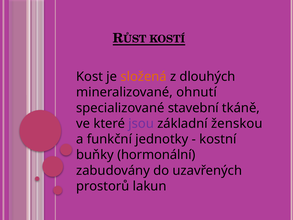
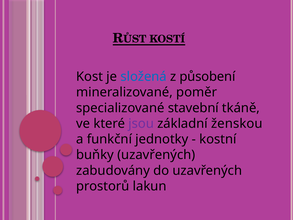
složená colour: orange -> blue
dlouhých: dlouhých -> působení
ohnutí: ohnutí -> poměr
buňky hormonální: hormonální -> uzavřených
